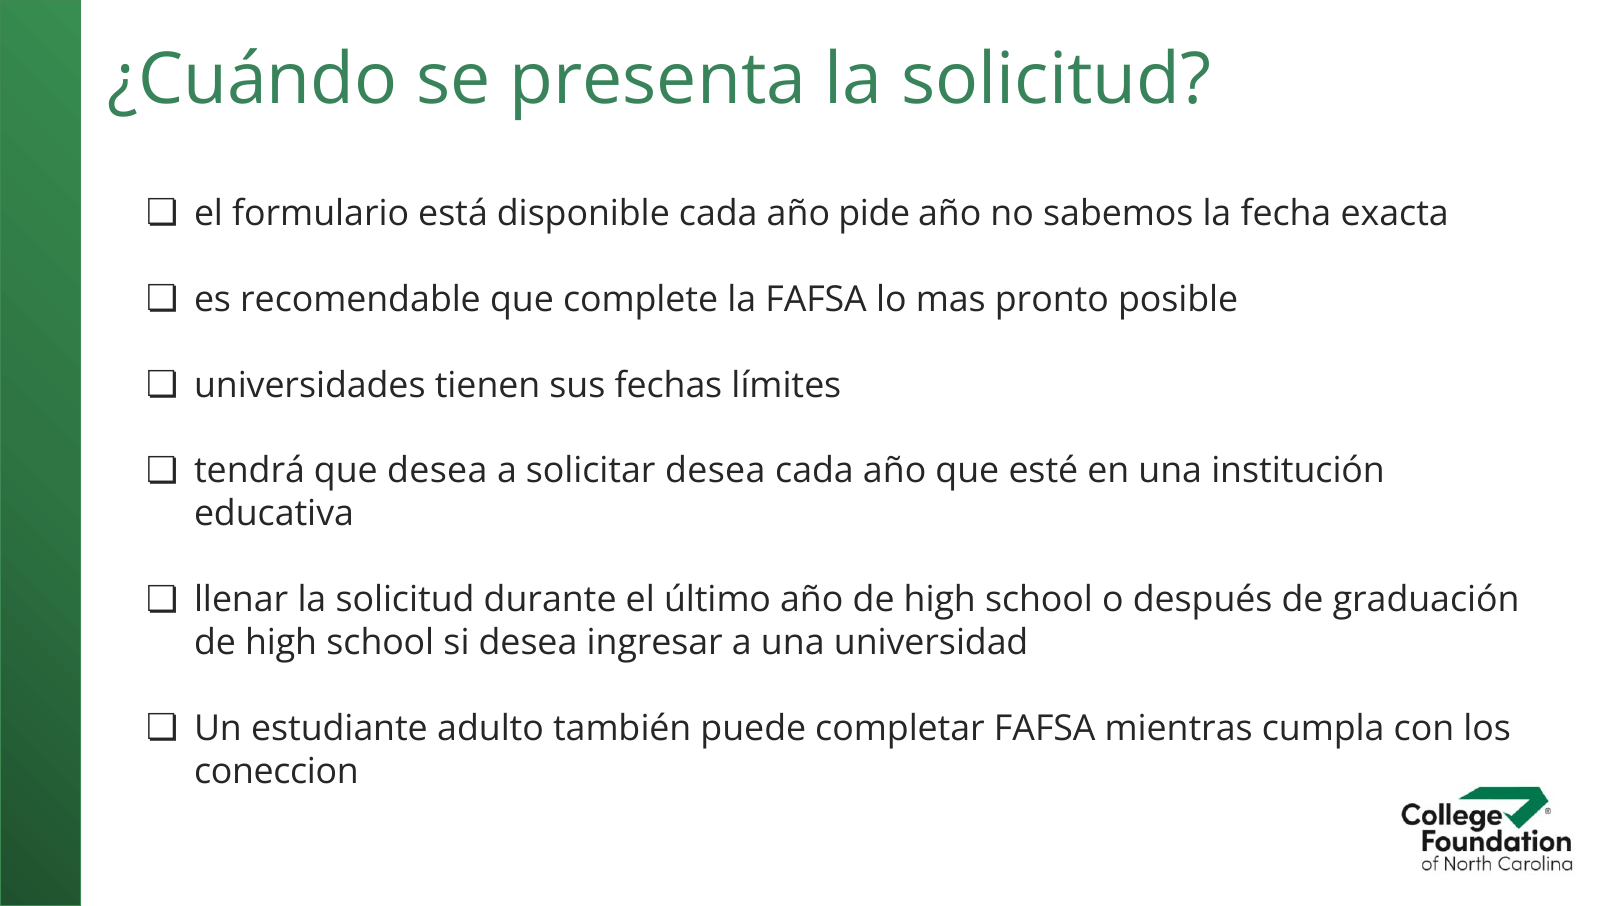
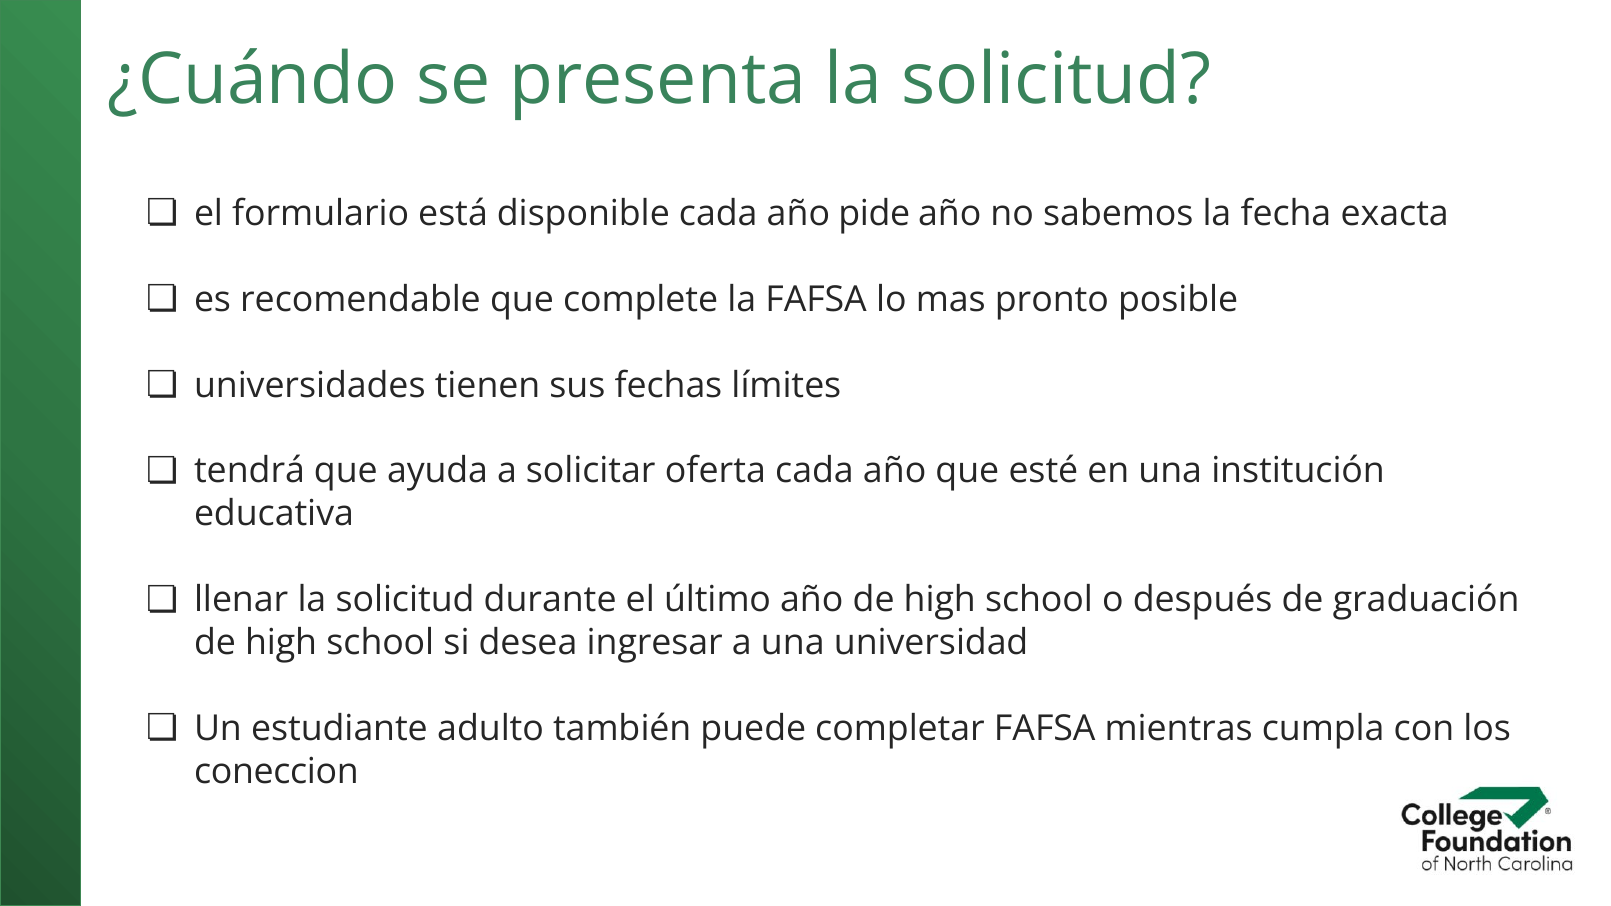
que desea: desea -> ayuda
desea at (715, 471): desea -> oferta
